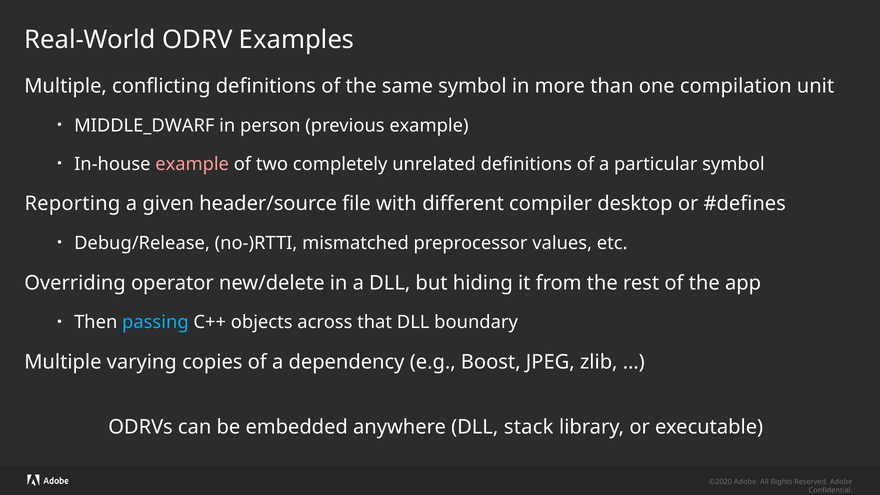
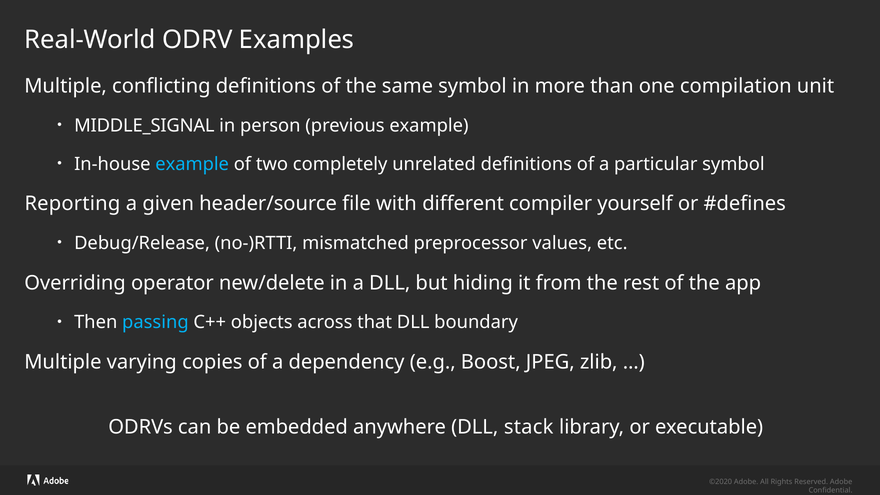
MIDDLE_DWARF: MIDDLE_DWARF -> MIDDLE_SIGNAL
example at (192, 164) colour: pink -> light blue
desktop: desktop -> yourself
